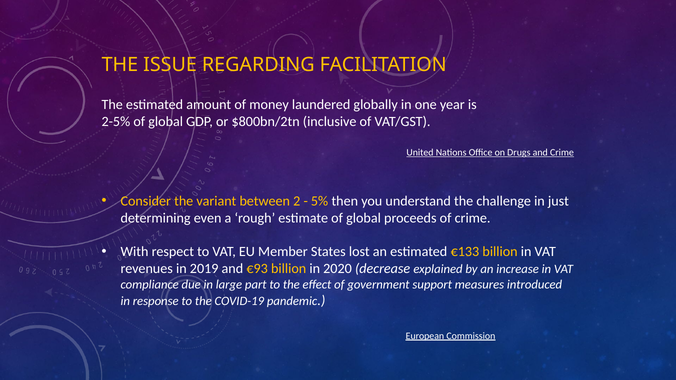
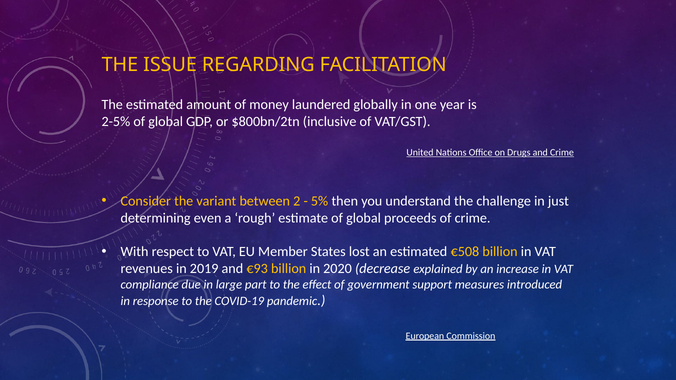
€133: €133 -> €508
